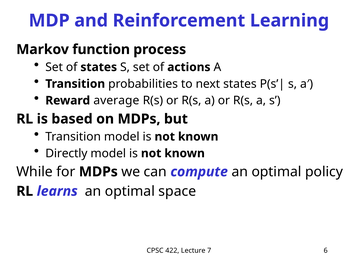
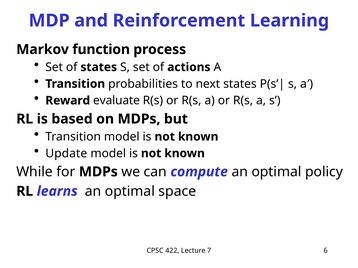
average: average -> evaluate
Directly: Directly -> Update
